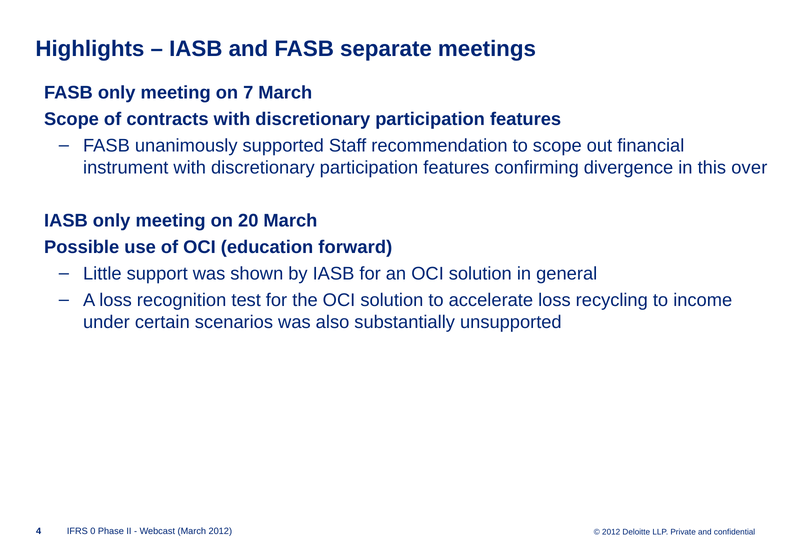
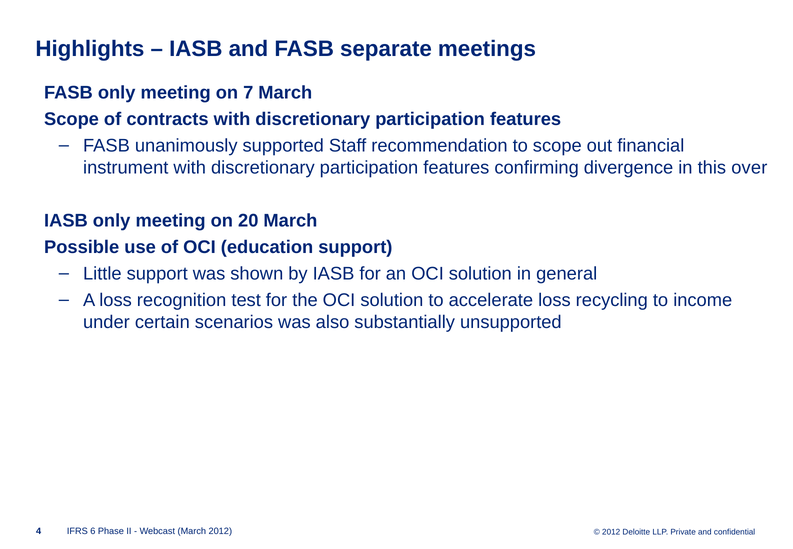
education forward: forward -> support
0: 0 -> 6
